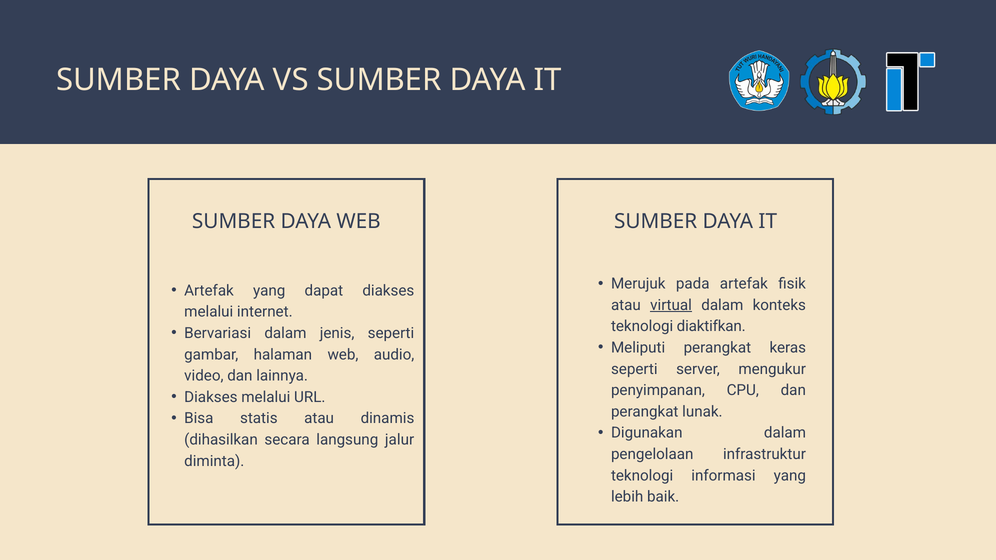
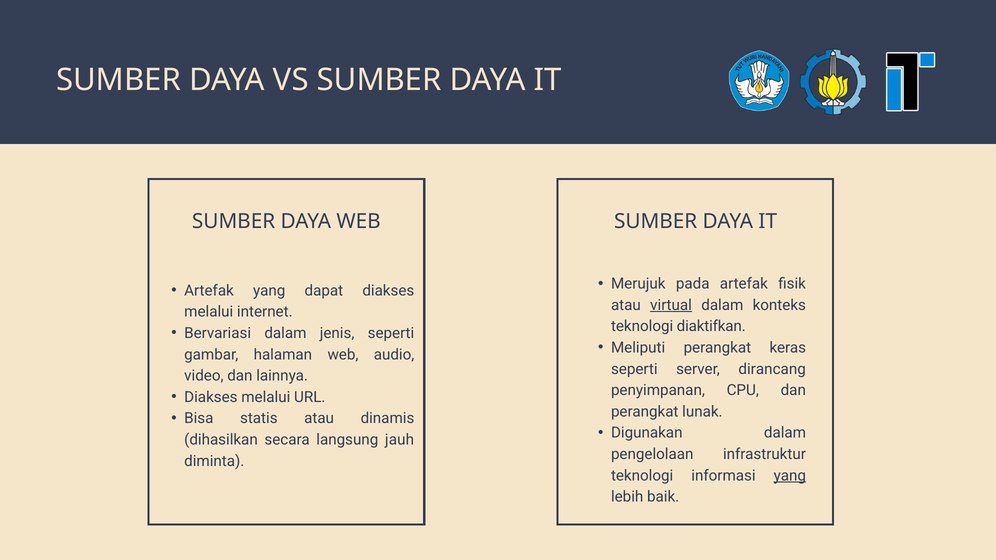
mengukur: mengukur -> dirancang
jalur: jalur -> jauh
yang at (790, 476) underline: none -> present
